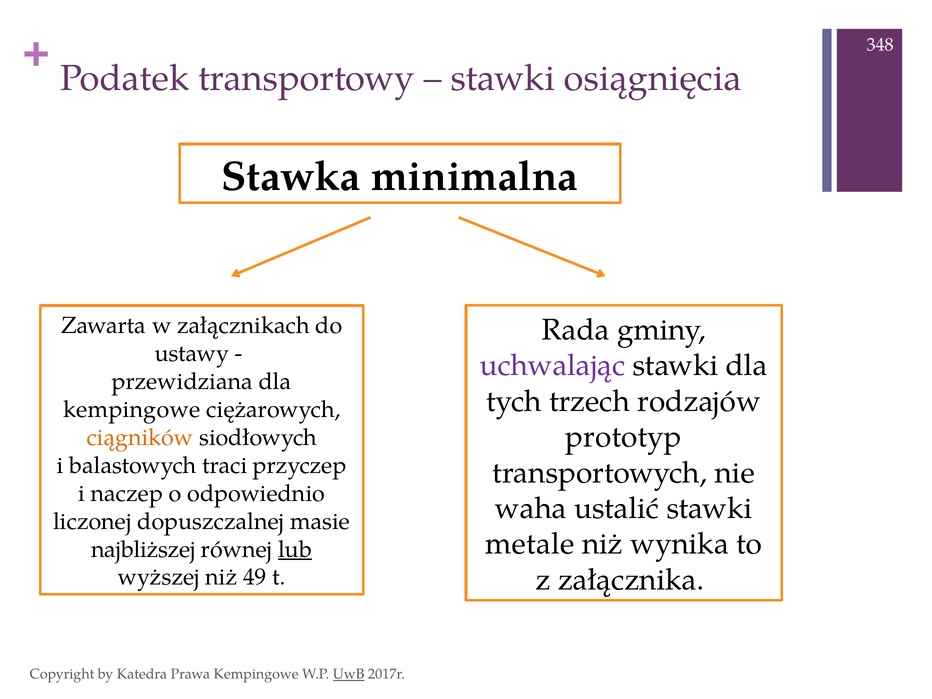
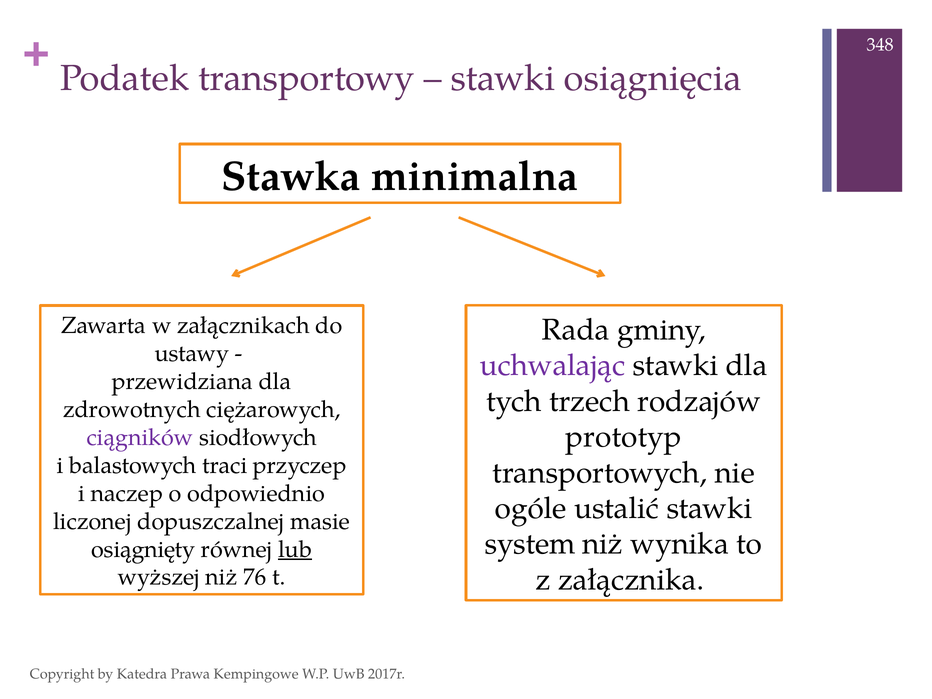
kempingowe at (132, 410): kempingowe -> zdrowotnych
ciągników colour: orange -> purple
waha: waha -> ogóle
metale: metale -> system
najbliższej: najbliższej -> osiągnięty
49: 49 -> 76
UwB underline: present -> none
